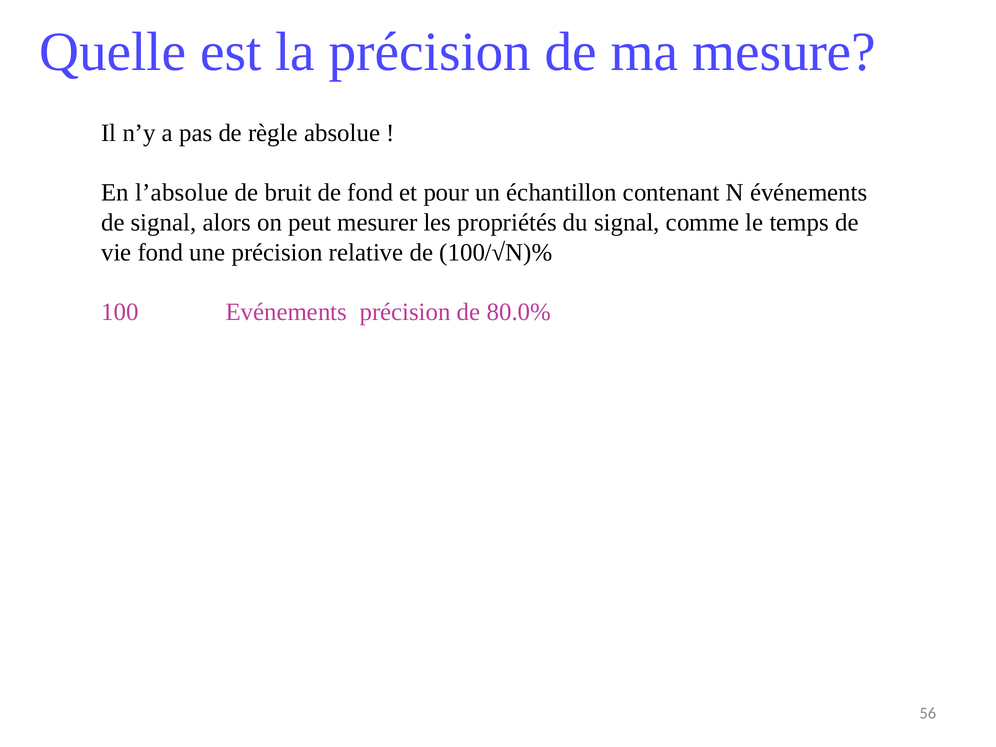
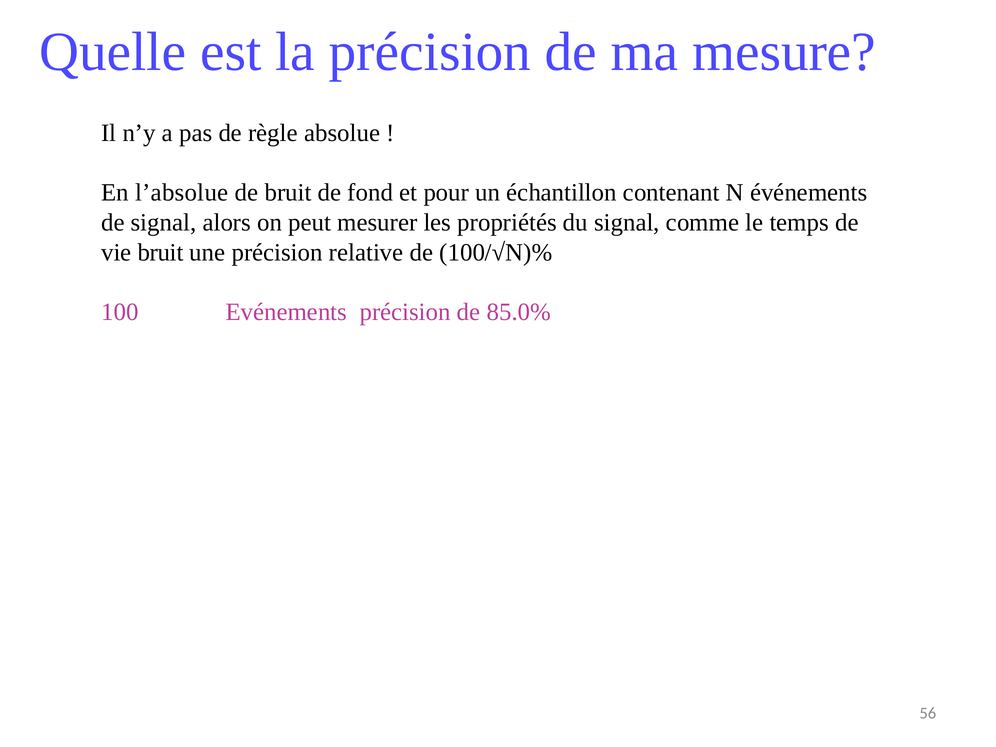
vie fond: fond -> bruit
80.0%: 80.0% -> 85.0%
